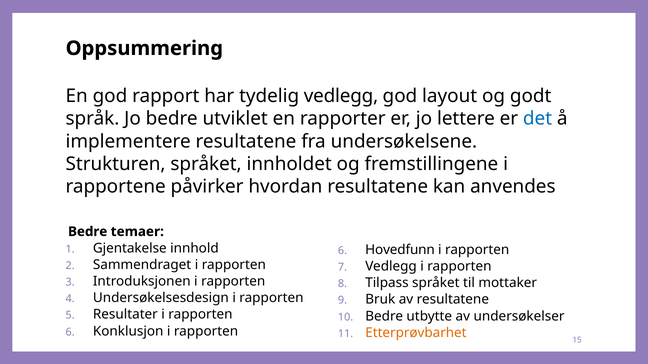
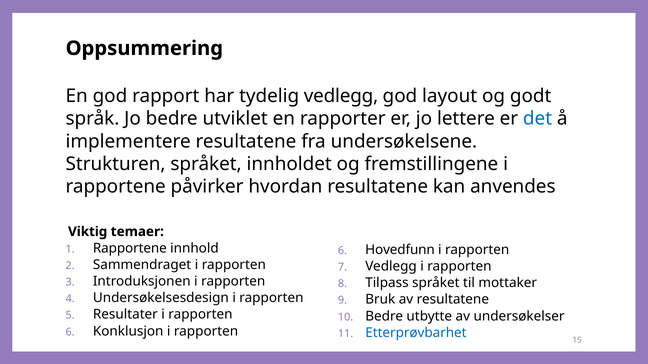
Bedre at (88, 232): Bedre -> Viktig
Gjentakelse at (130, 248): Gjentakelse -> Rapportene
Etterprøvbarhet colour: orange -> blue
